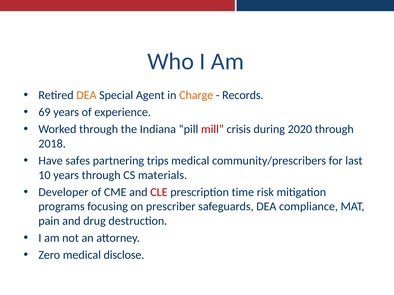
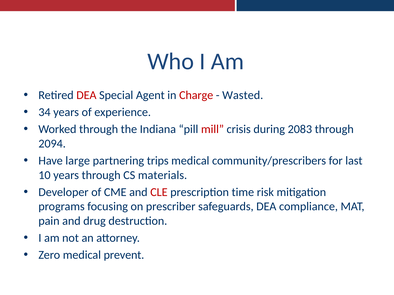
DEA at (86, 95) colour: orange -> red
Charge colour: orange -> red
Records: Records -> Wasted
69: 69 -> 34
2020: 2020 -> 2083
2018: 2018 -> 2094
safes: safes -> large
disclose: disclose -> prevent
